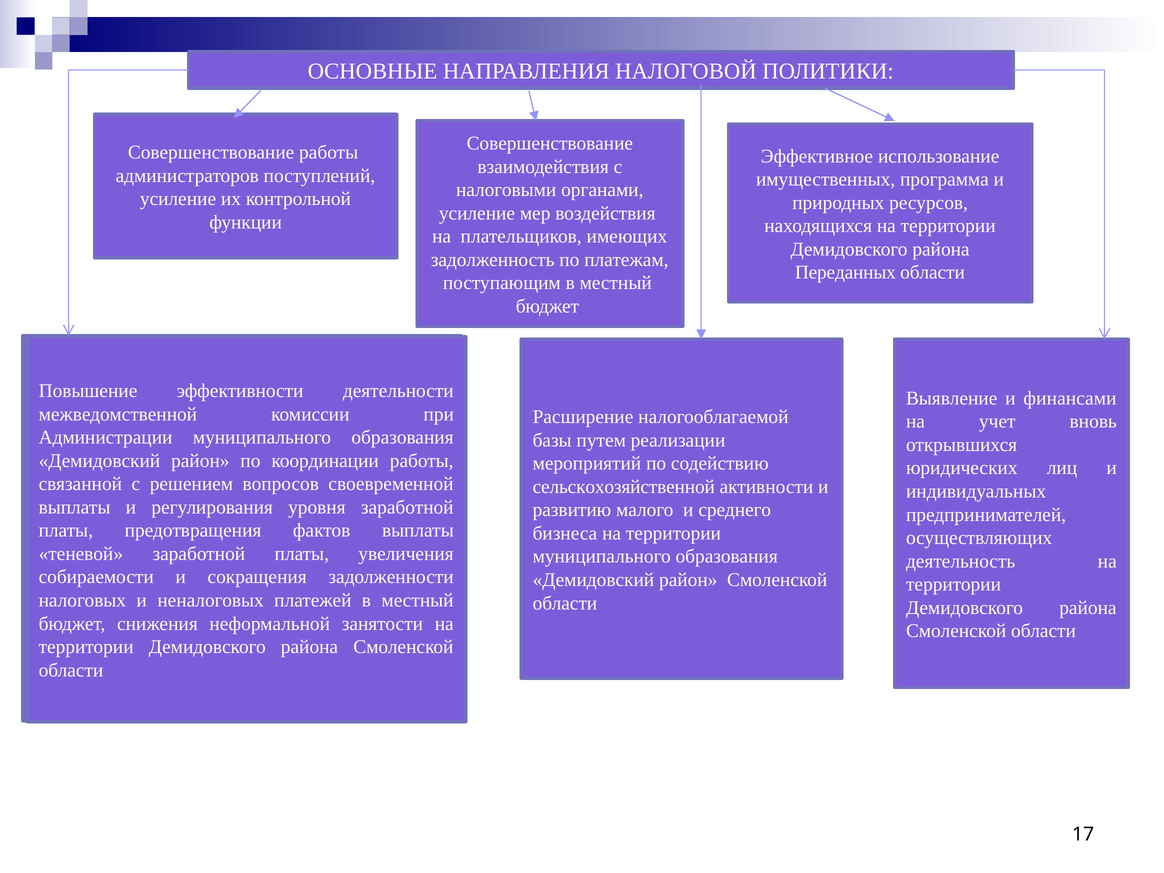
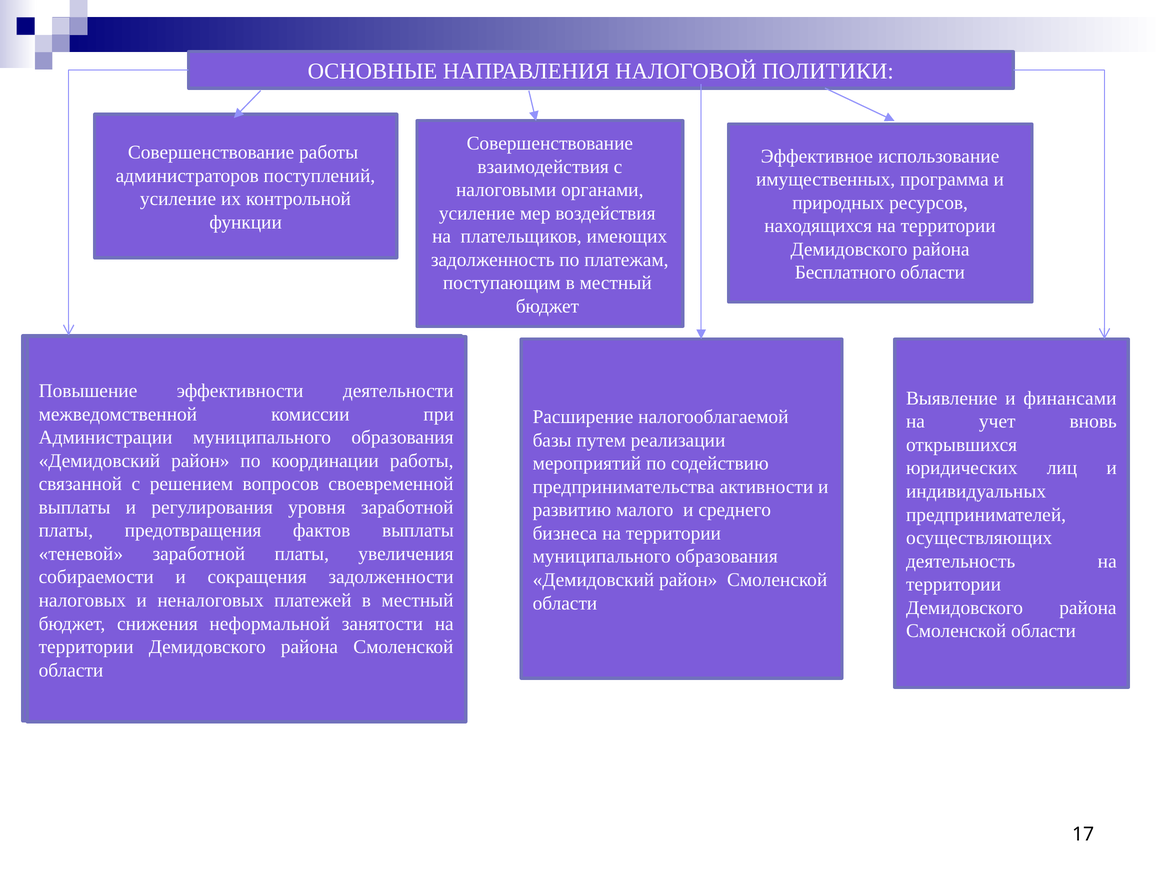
Переданных: Переданных -> Бесплатного
сельскохозяйственной: сельскохозяйственной -> предпринимательства
